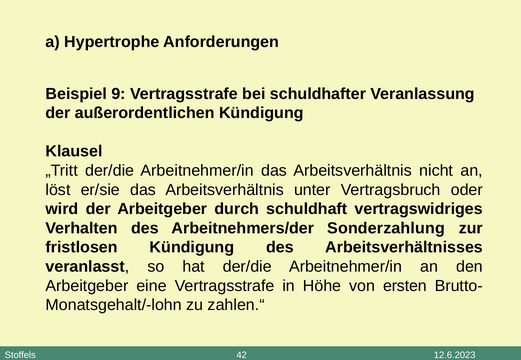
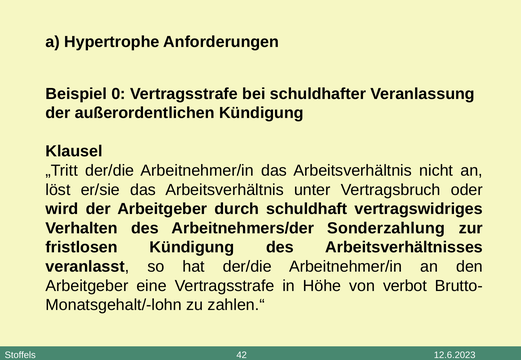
9: 9 -> 0
ersten: ersten -> verbot
